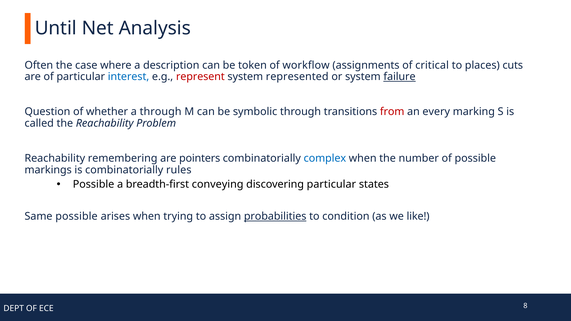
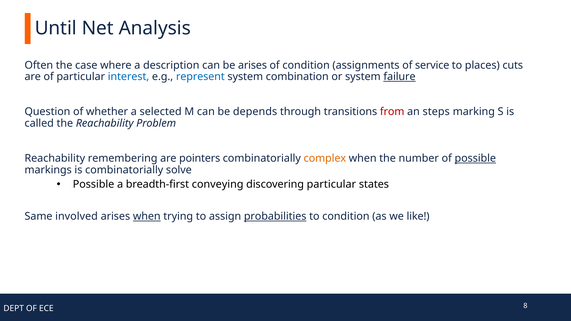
be token: token -> arises
of workflow: workflow -> condition
critical: critical -> service
represent colour: red -> blue
represented: represented -> combination
a through: through -> selected
symbolic: symbolic -> depends
every: every -> steps
complex colour: blue -> orange
possible at (475, 158) underline: none -> present
rules: rules -> solve
Same possible: possible -> involved
when at (147, 217) underline: none -> present
